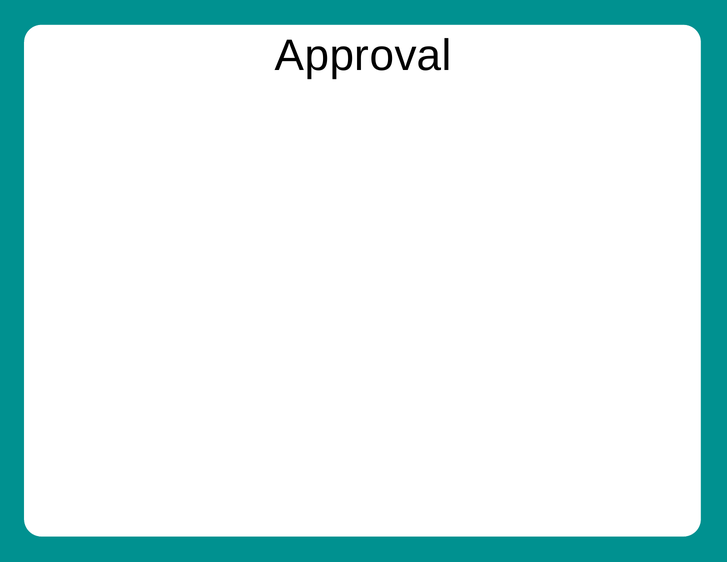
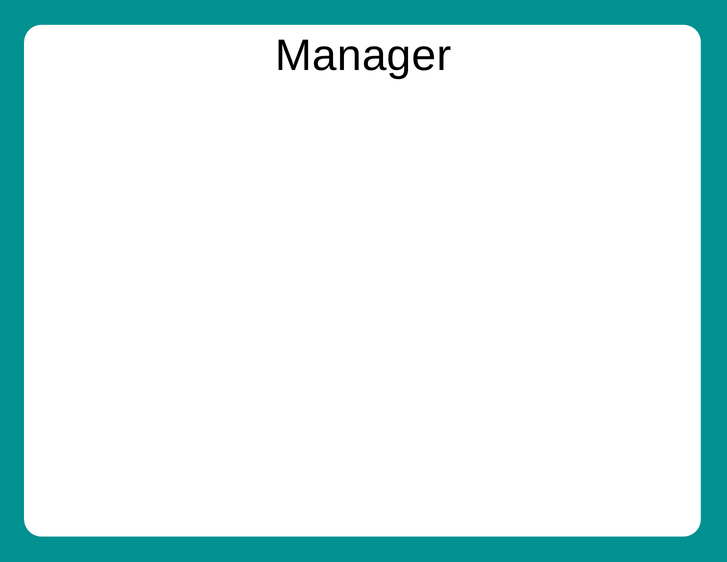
Approval at (363, 56): Approval -> Manager
